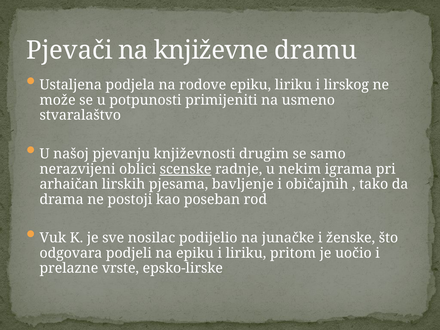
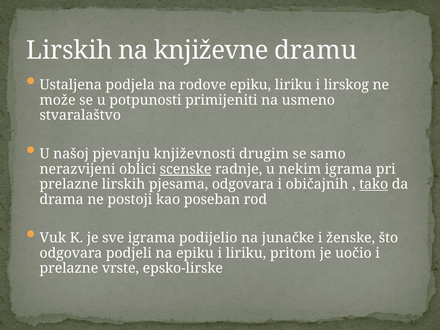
Pjevači at (70, 50): Pjevači -> Lirskih
arhaičan at (69, 184): arhaičan -> prelazne
pjesama bavljenje: bavljenje -> odgovara
tako underline: none -> present
sve nosilac: nosilac -> igrama
